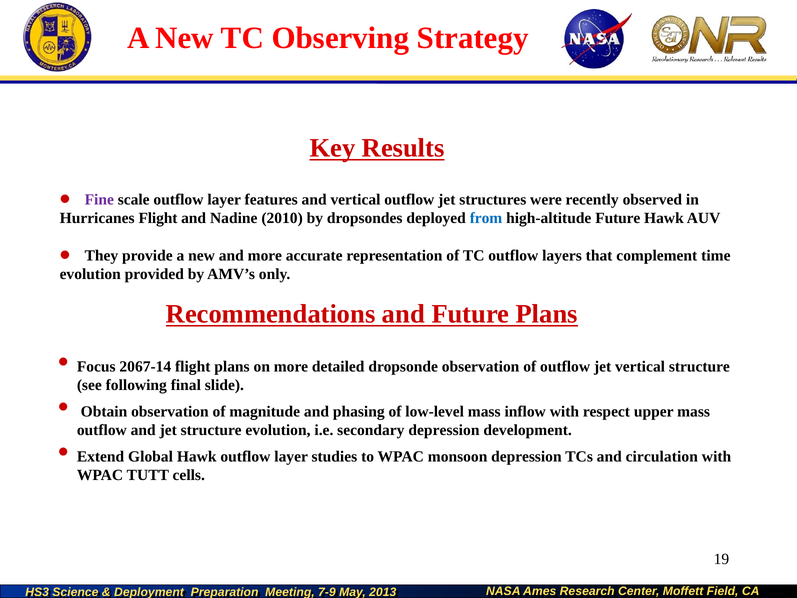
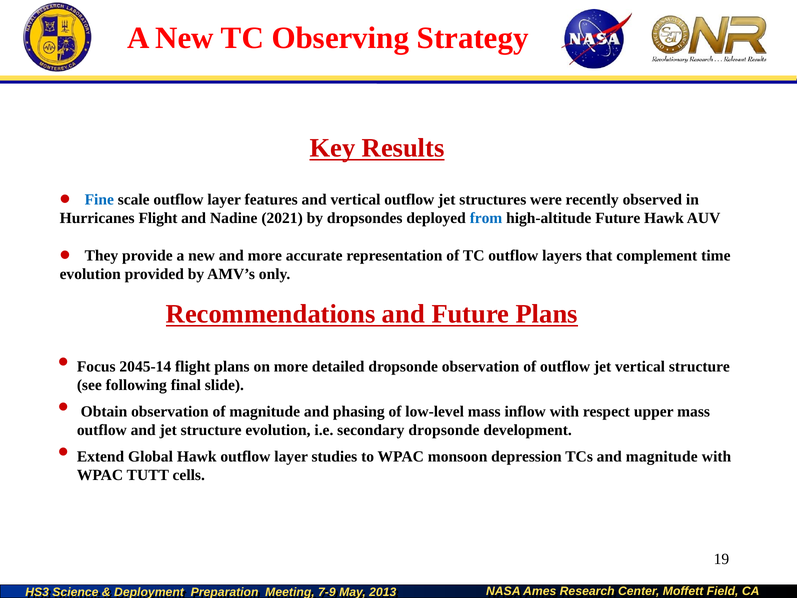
Fine colour: purple -> blue
2010: 2010 -> 2021
2067-14: 2067-14 -> 2045-14
secondary depression: depression -> dropsonde
and circulation: circulation -> magnitude
